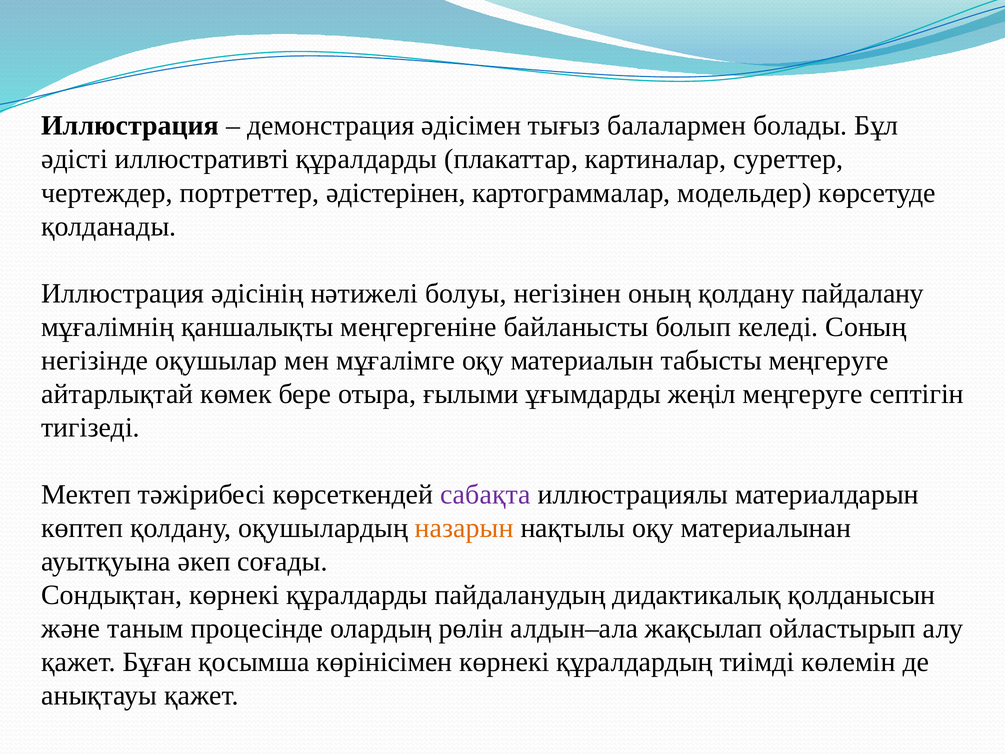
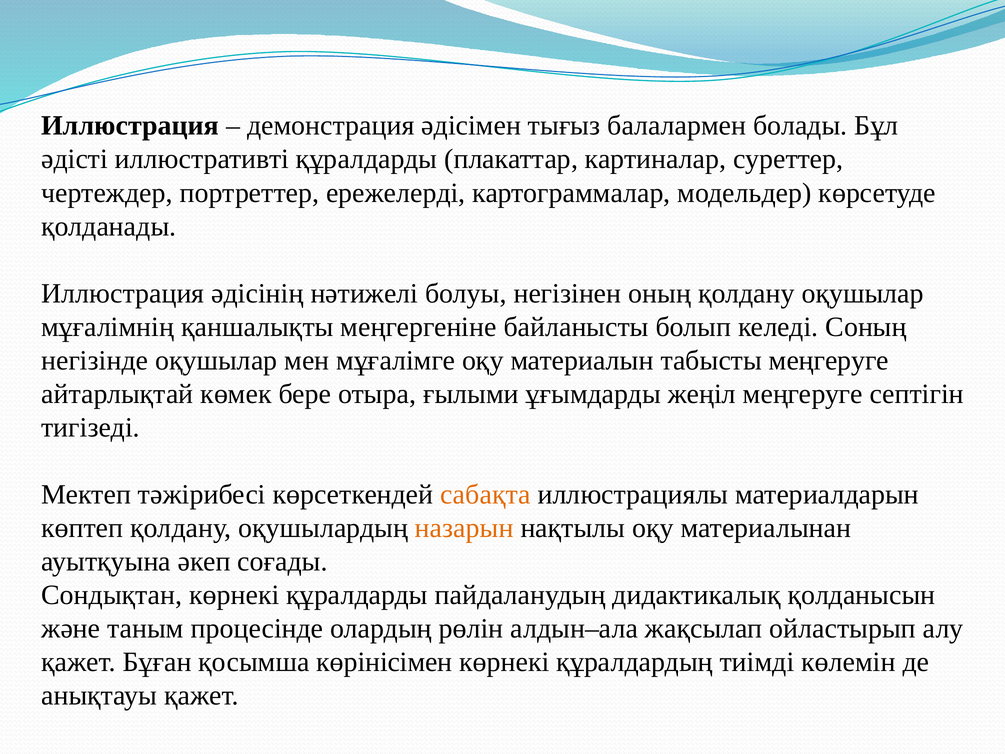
әдістерінен: әдістерінен -> ережелерді
қолдану пайдалану: пайдалану -> оқушылар
сабақта colour: purple -> orange
